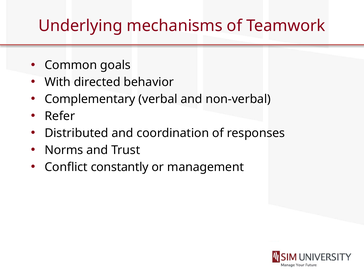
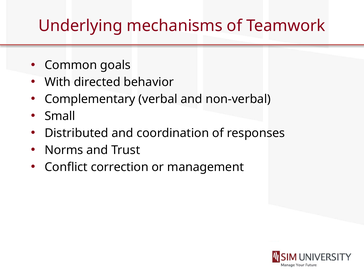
Refer: Refer -> Small
constantly: constantly -> correction
